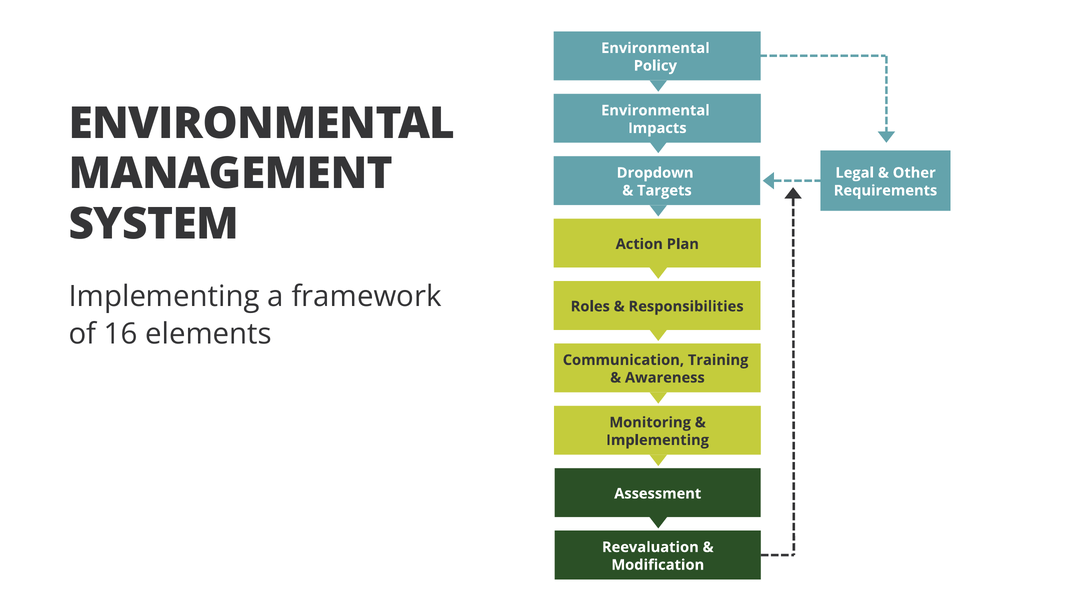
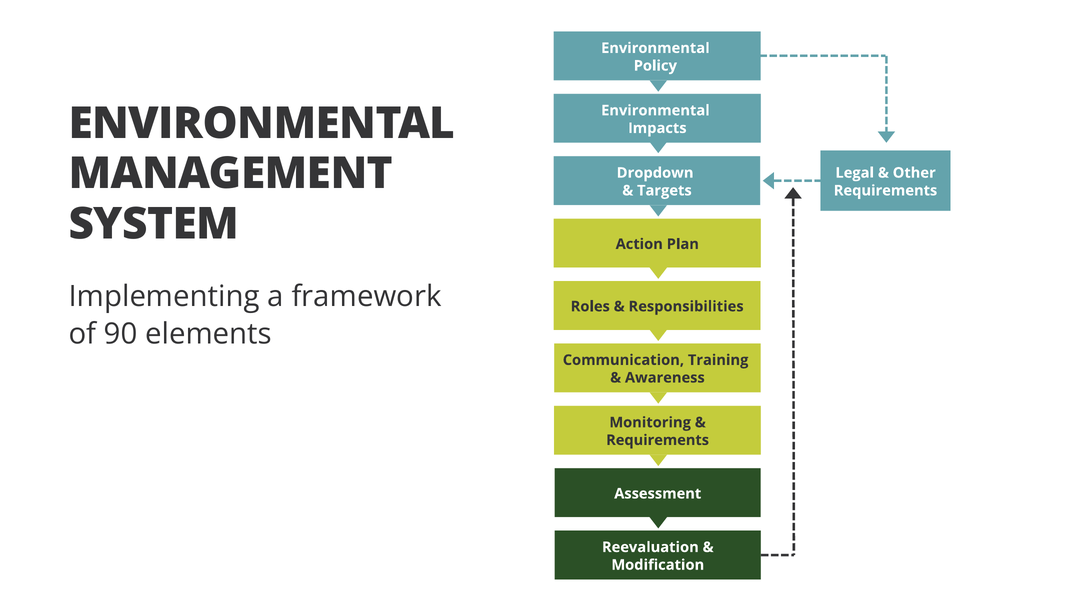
16: 16 -> 90
Implementing at (658, 440): Implementing -> Requirements
